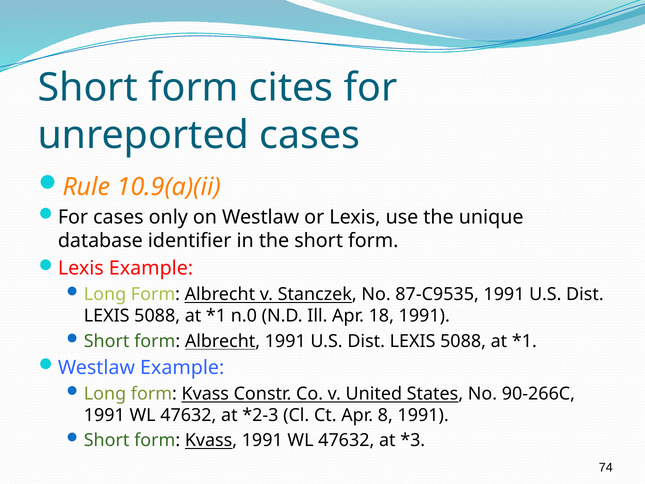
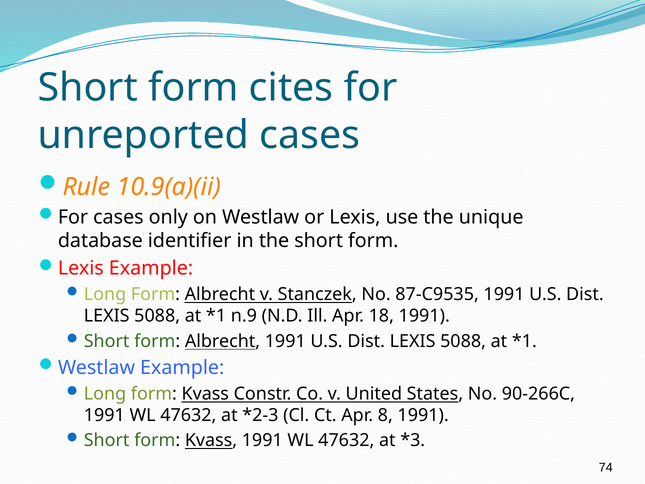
n.0: n.0 -> n.9
